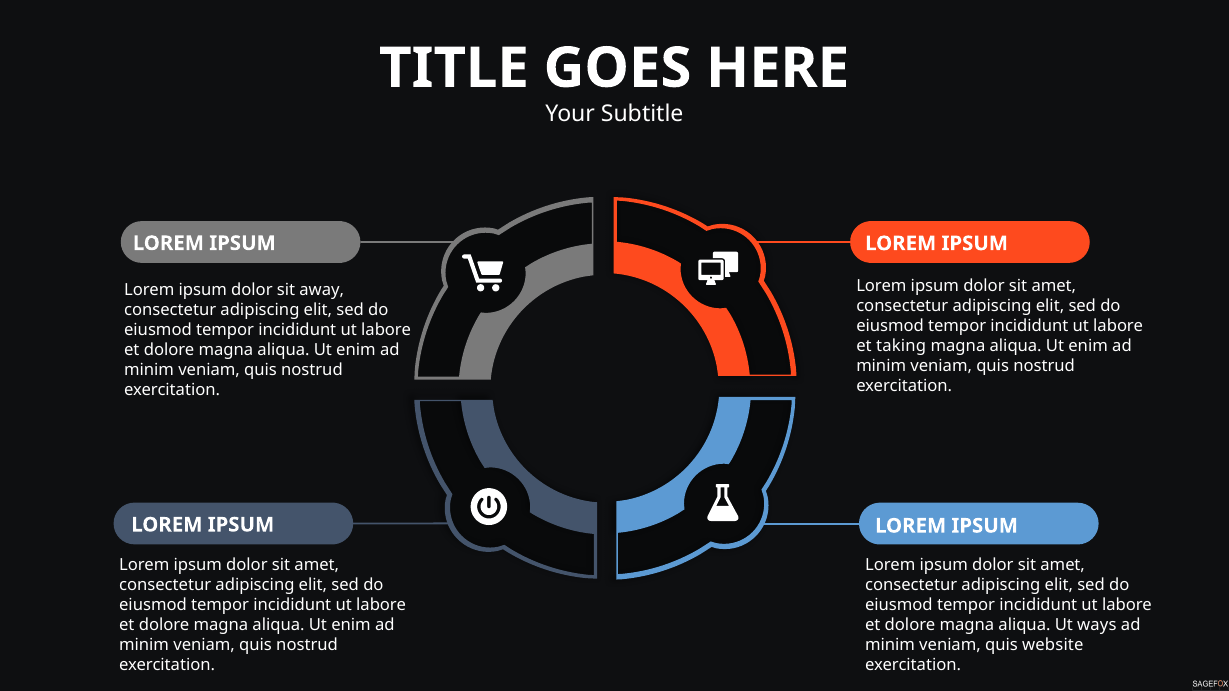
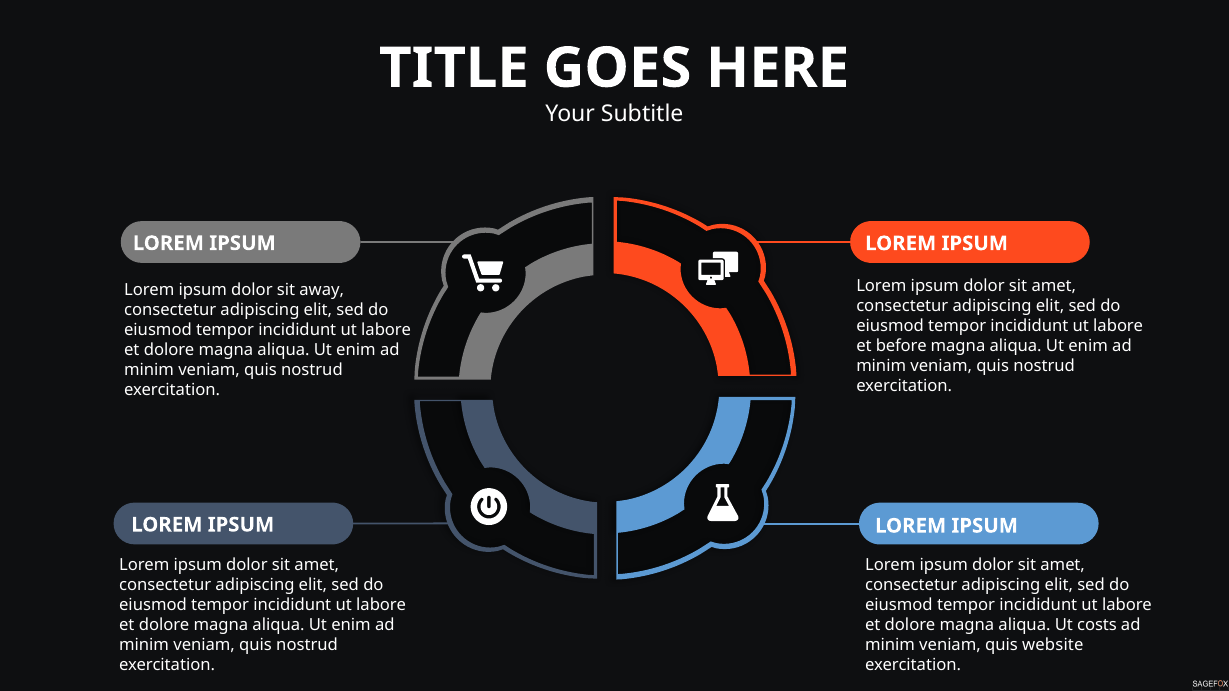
taking: taking -> before
ways: ways -> costs
